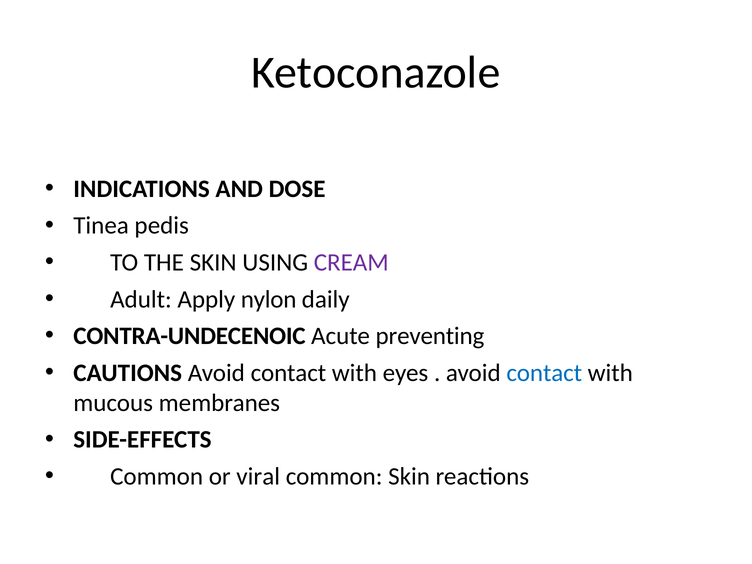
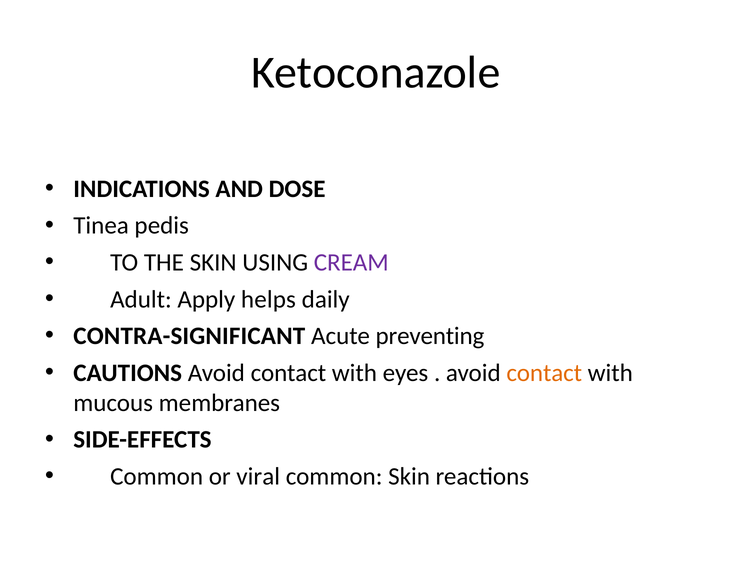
nylon: nylon -> helps
CONTRA-UNDECENOIC: CONTRA-UNDECENOIC -> CONTRA-SIGNIFICANT
contact at (544, 373) colour: blue -> orange
